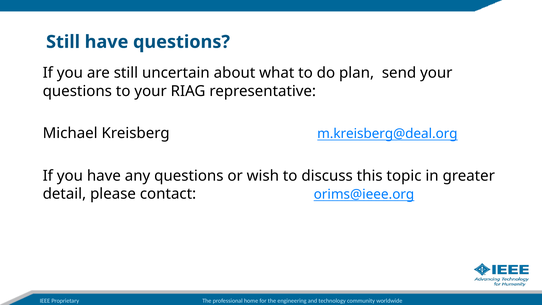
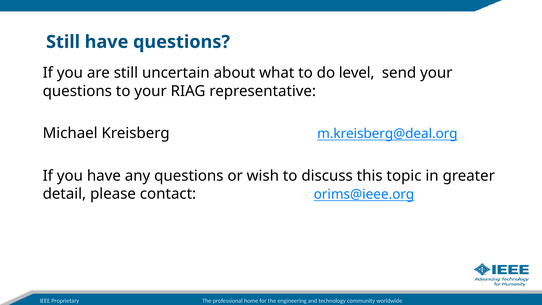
plan: plan -> level
